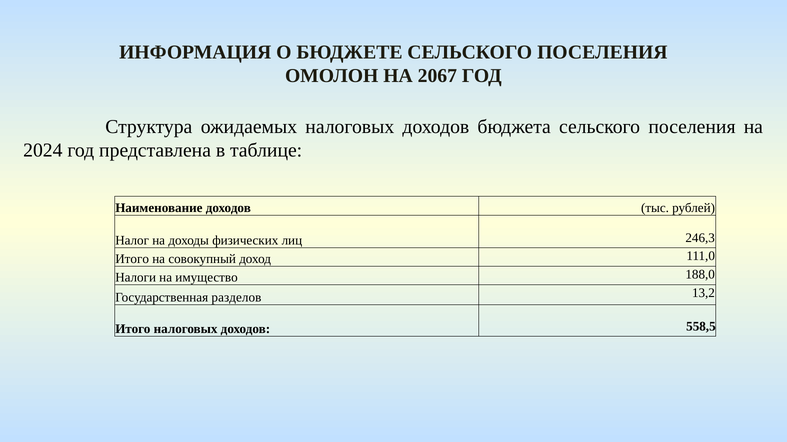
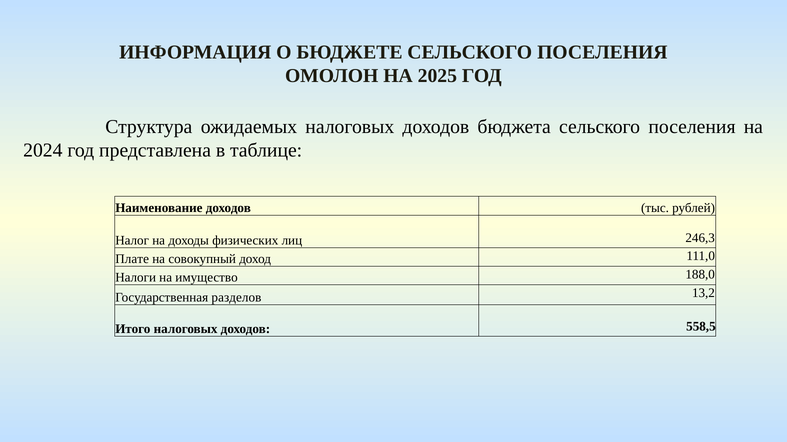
2067: 2067 -> 2025
Итого at (132, 259): Итого -> Плате
